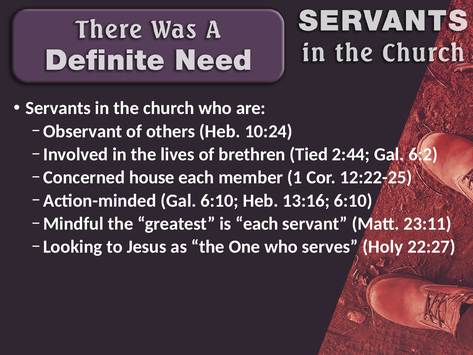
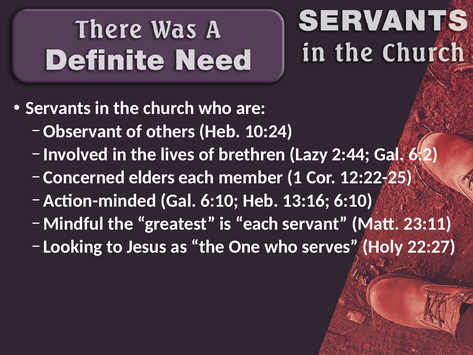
Tied: Tied -> Lazy
house: house -> elders
